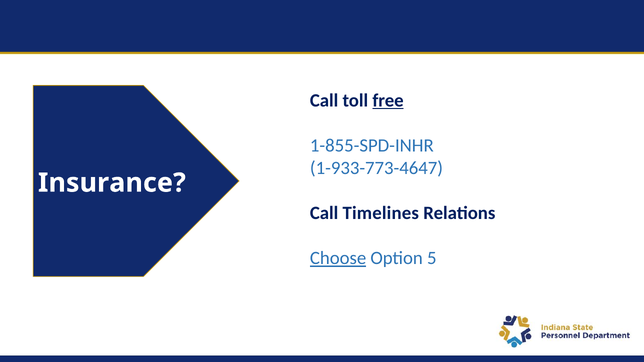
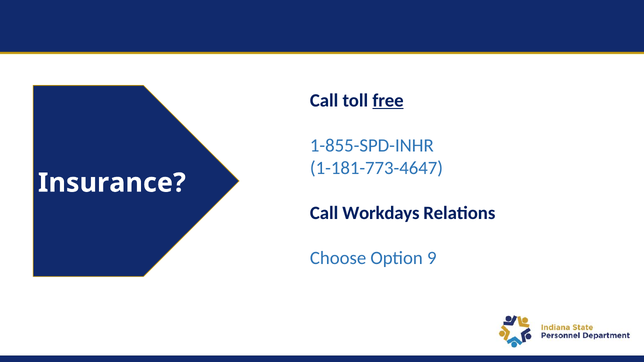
1-933-773-4647: 1-933-773-4647 -> 1-181-773-4647
Timelines: Timelines -> Workdays
Choose underline: present -> none
5: 5 -> 9
